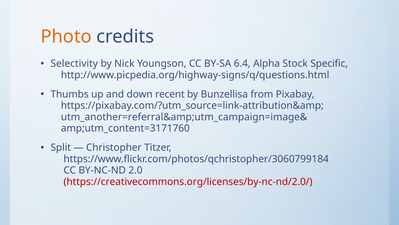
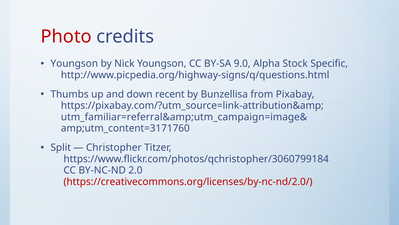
Photo colour: orange -> red
Selectivity at (74, 64): Selectivity -> Youngson
6.4: 6.4 -> 9.0
utm_another=referral&amp;utm_campaign=image&: utm_another=referral&amp;utm_campaign=image& -> utm_familiar=referral&amp;utm_campaign=image&
